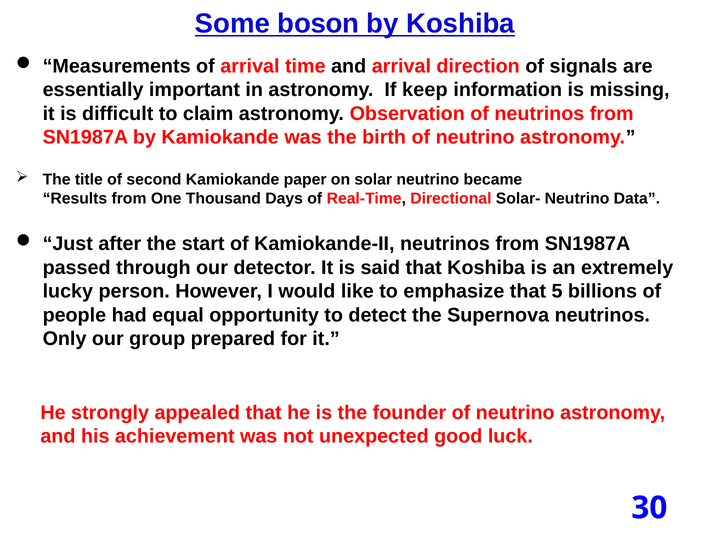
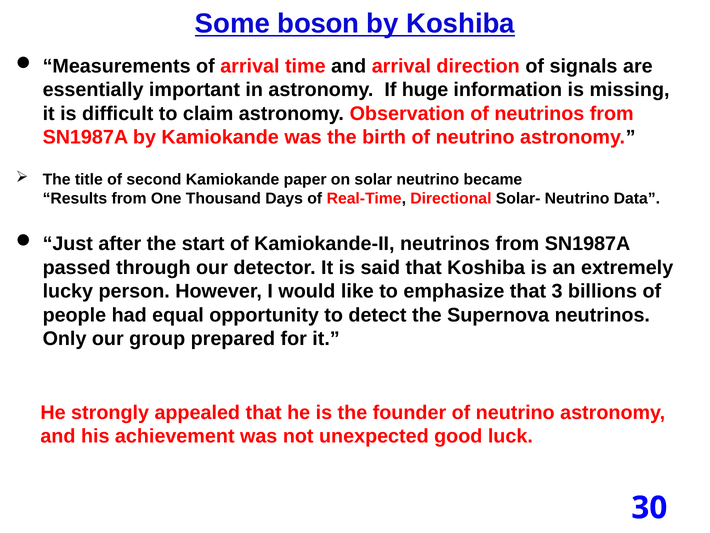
keep: keep -> huge
5: 5 -> 3
